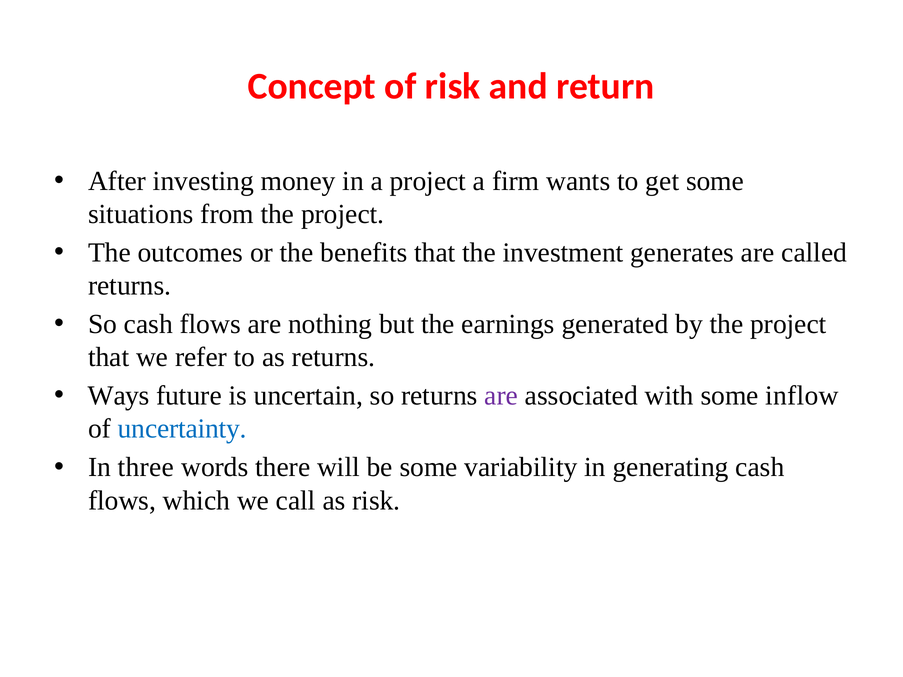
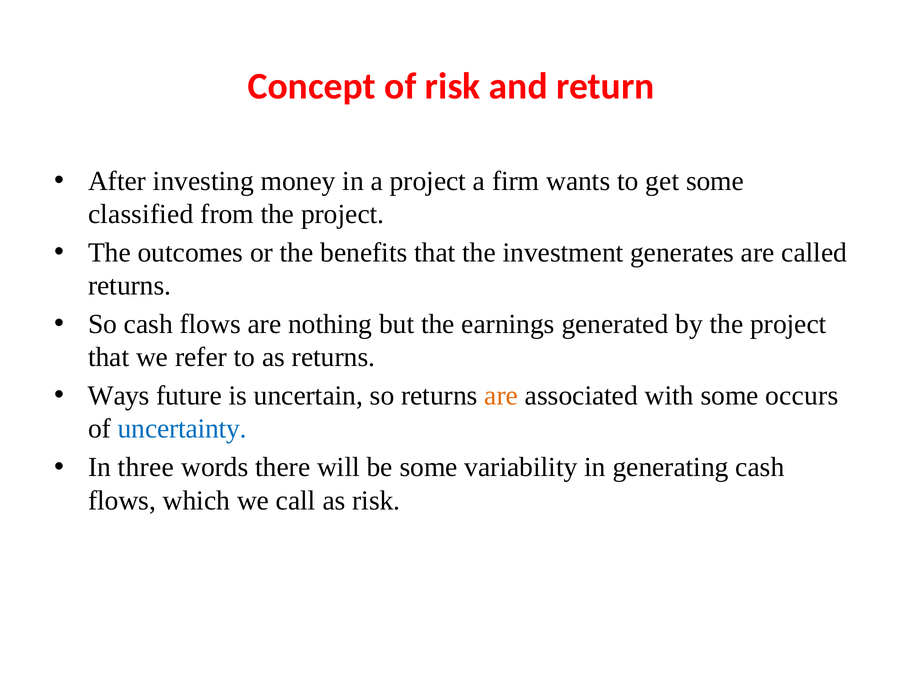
situations: situations -> classified
are at (501, 396) colour: purple -> orange
inflow: inflow -> occurs
